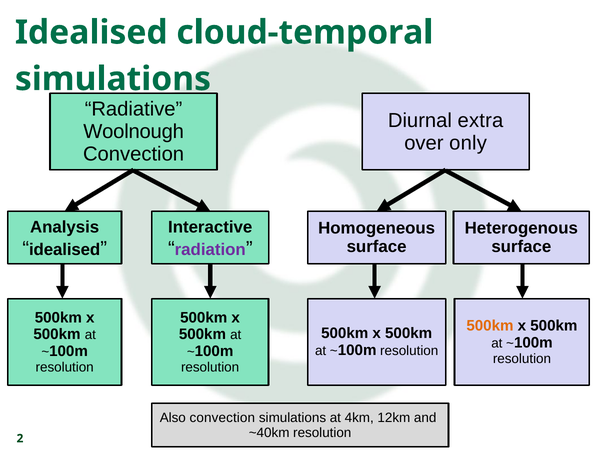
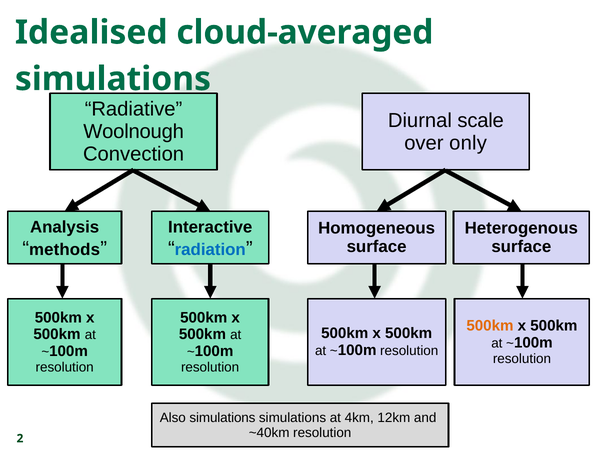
cloud-temporal: cloud-temporal -> cloud-averaged
extra: extra -> scale
idealised at (65, 250): idealised -> methods
radiation colour: purple -> blue
Also convection: convection -> simulations
